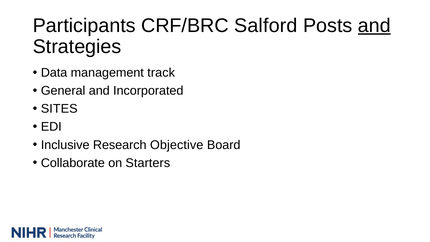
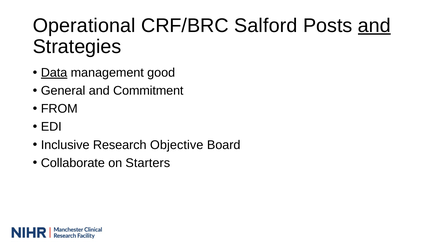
Participants: Participants -> Operational
Data underline: none -> present
track: track -> good
Incorporated: Incorporated -> Commitment
SITES: SITES -> FROM
